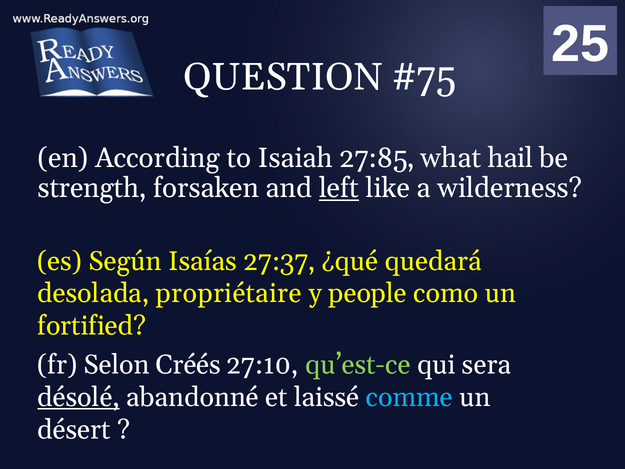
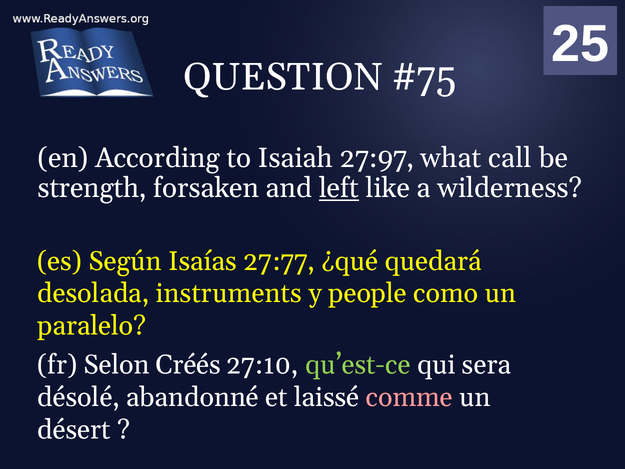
27:85: 27:85 -> 27:97
hail: hail -> call
27:37: 27:37 -> 27:77
propriétaire: propriétaire -> instruments
fortified: fortified -> paralelo
désolé underline: present -> none
comme colour: light blue -> pink
